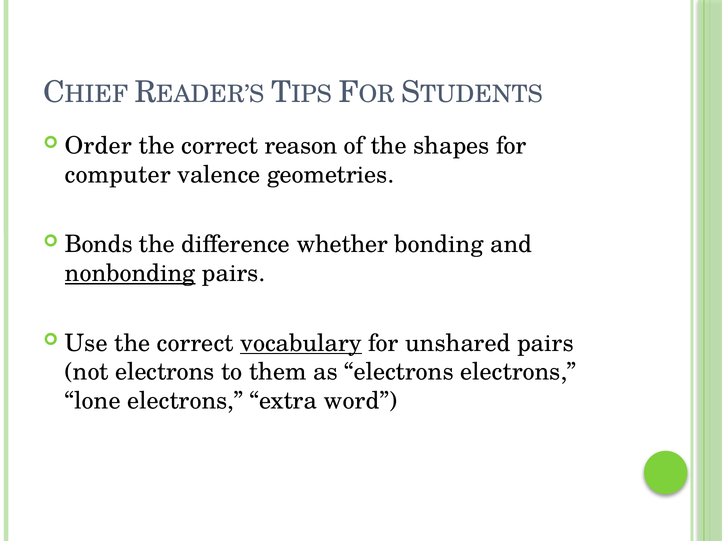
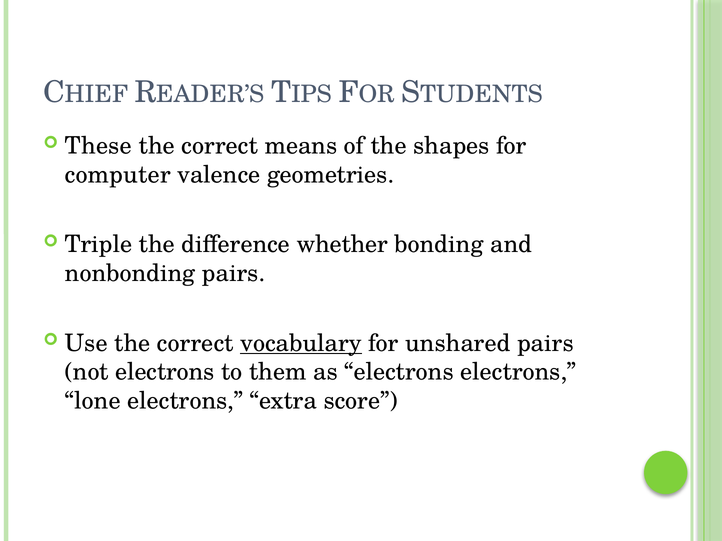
Order: Order -> These
reason: reason -> means
Bonds: Bonds -> Triple
nonbonding underline: present -> none
word: word -> score
